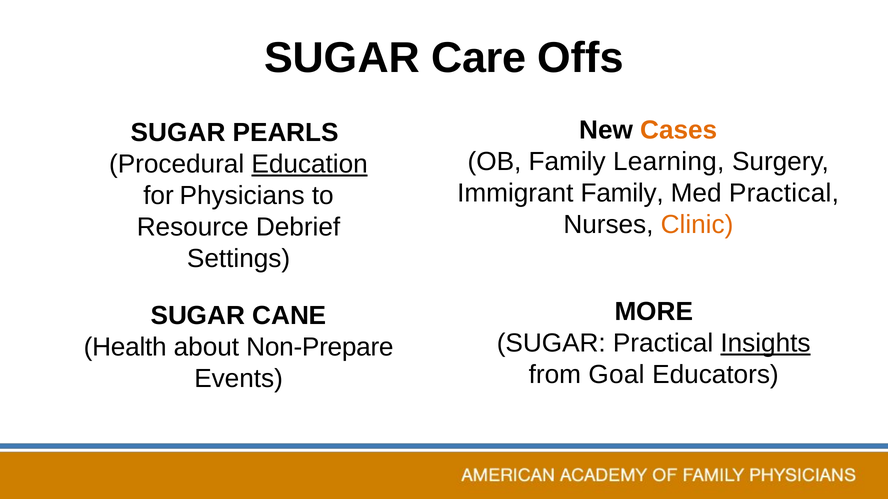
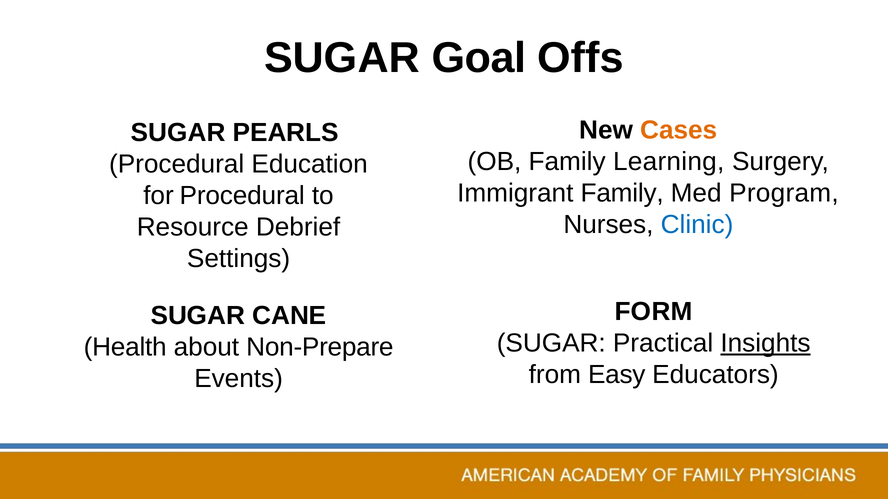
Care: Care -> Goal
Education underline: present -> none
Med Practical: Practical -> Program
for Physicians: Physicians -> Procedural
Clinic colour: orange -> blue
MORE: MORE -> FORM
Goal: Goal -> Easy
